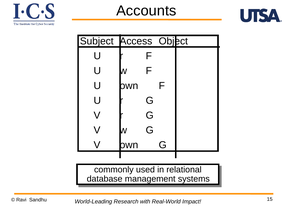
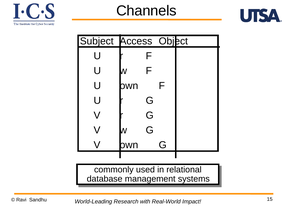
Accounts: Accounts -> Channels
